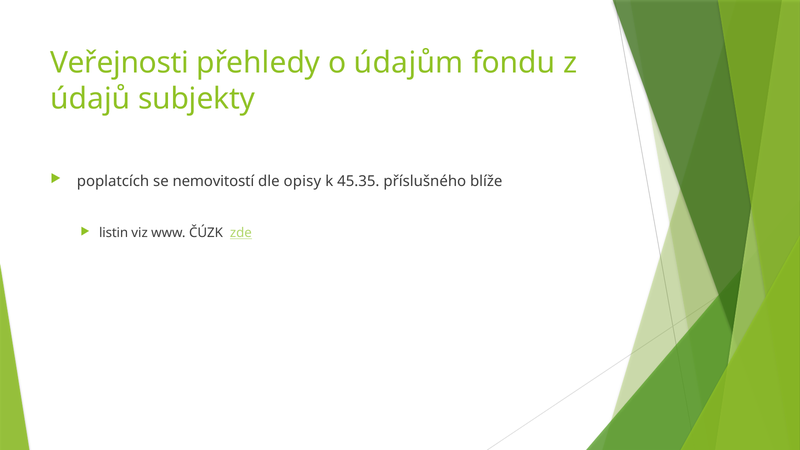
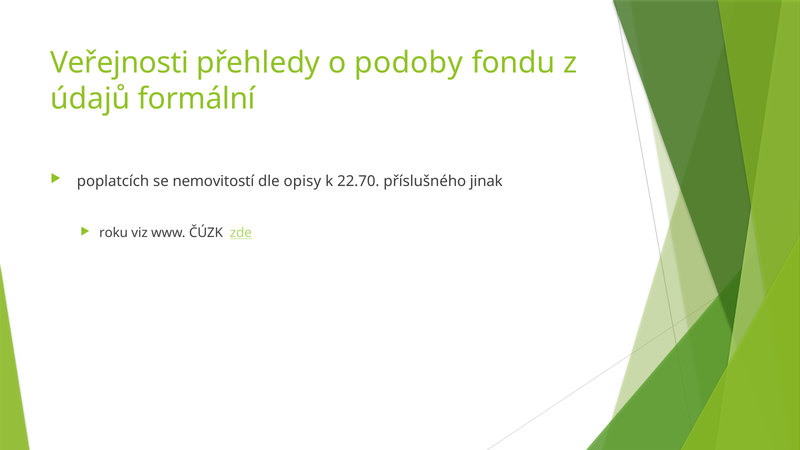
údajům: údajům -> podoby
subjekty: subjekty -> formální
45.35: 45.35 -> 22.70
blíže: blíže -> jinak
listin: listin -> roku
